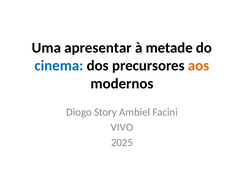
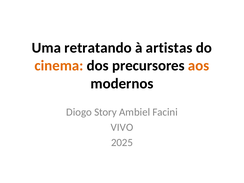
apresentar: apresentar -> retratando
metade: metade -> artistas
cinema colour: blue -> orange
